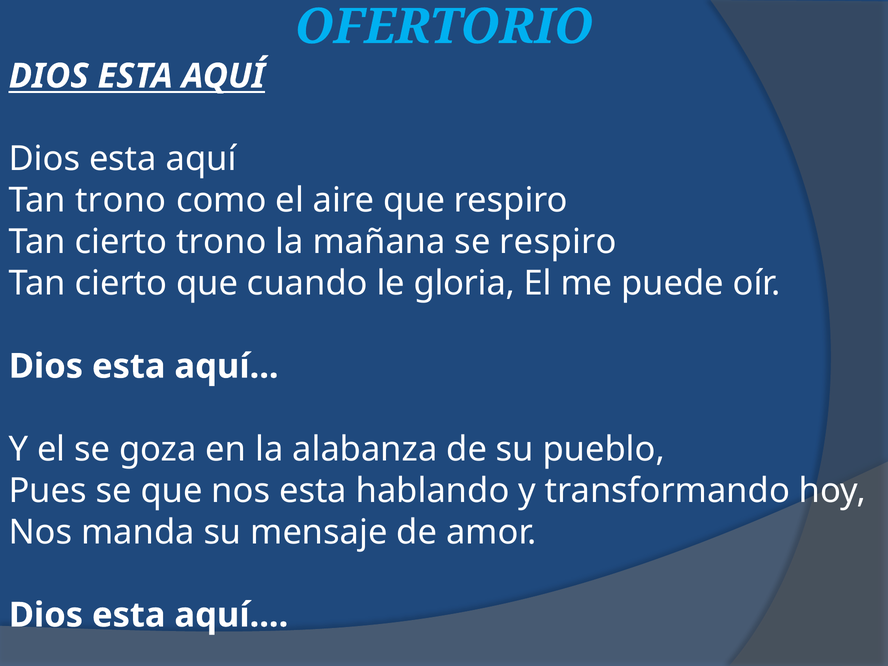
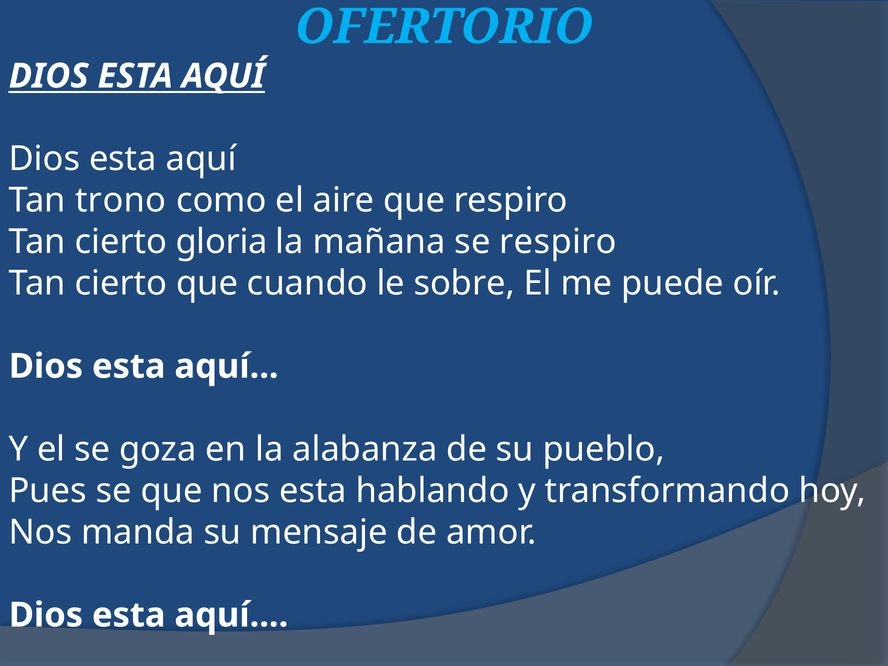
cierto trono: trono -> gloria
gloria: gloria -> sobre
